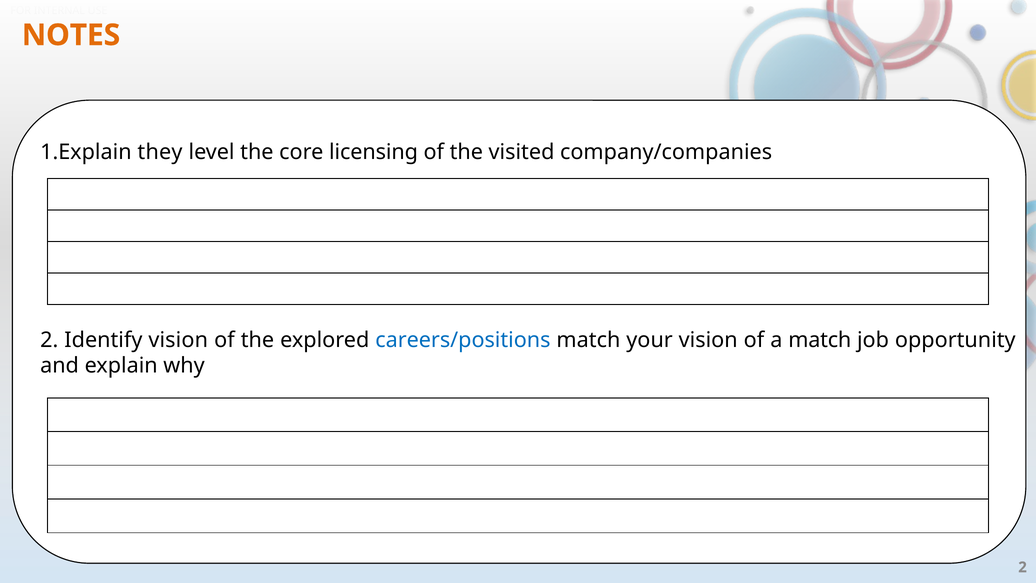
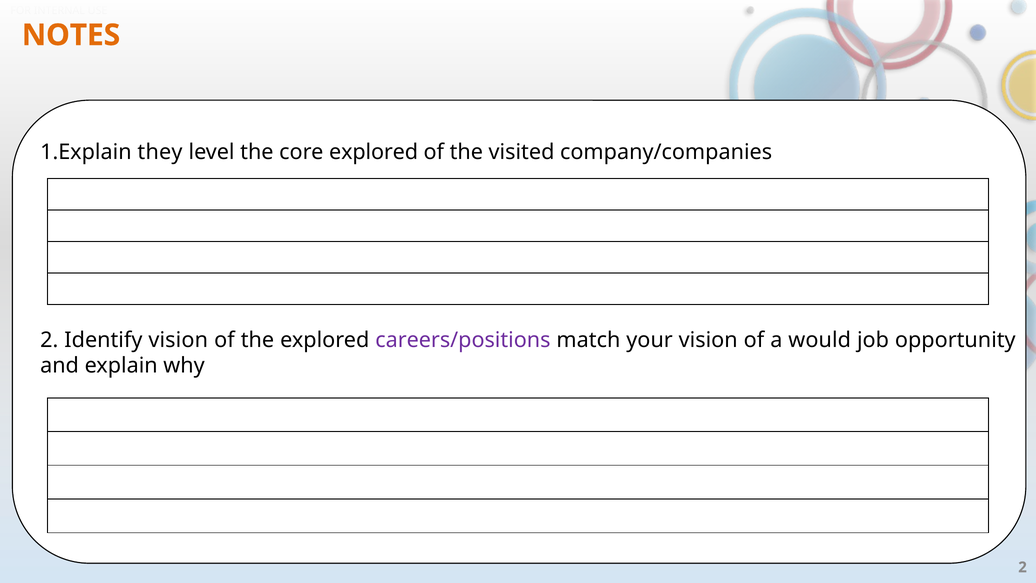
core licensing: licensing -> explored
careers/positions colour: blue -> purple
a match: match -> would
